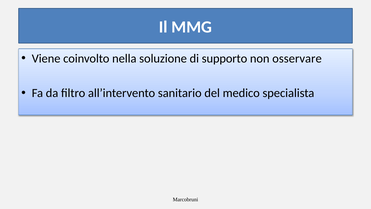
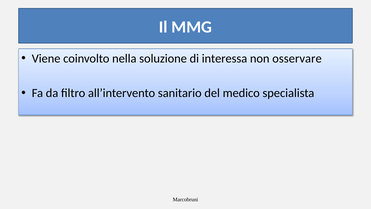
supporto: supporto -> interessa
